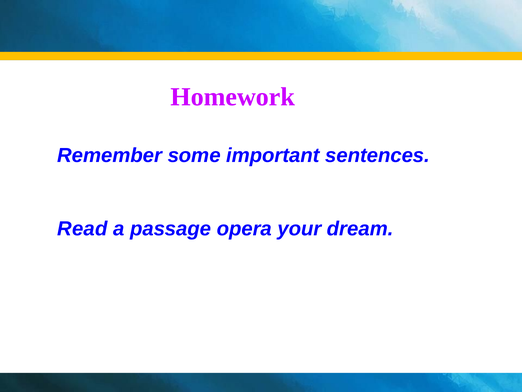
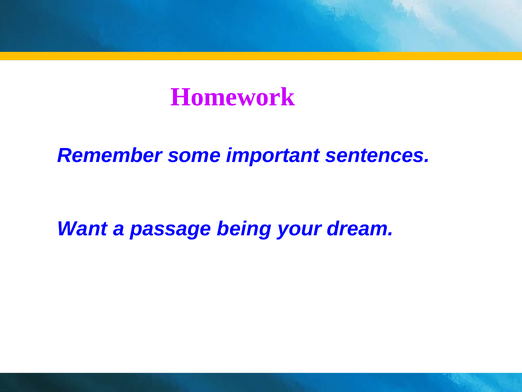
Read: Read -> Want
opera: opera -> being
